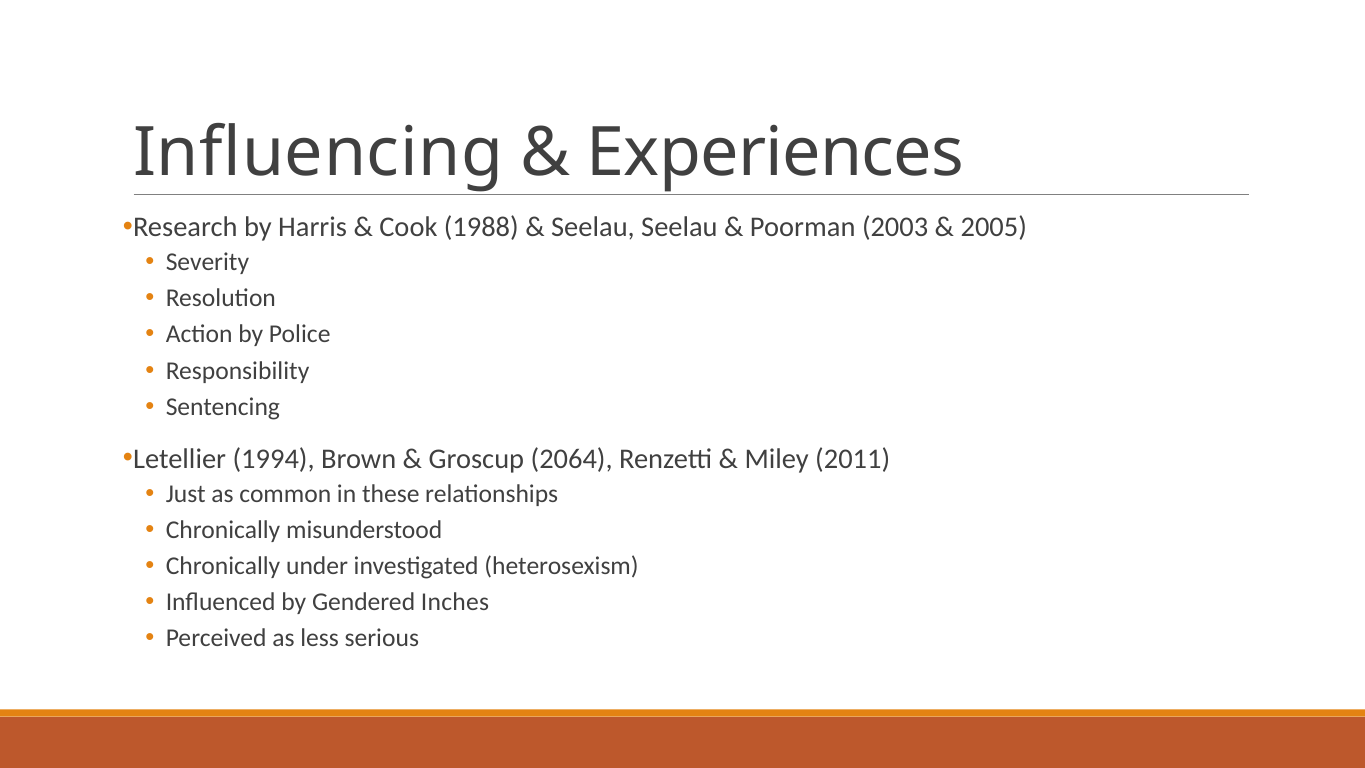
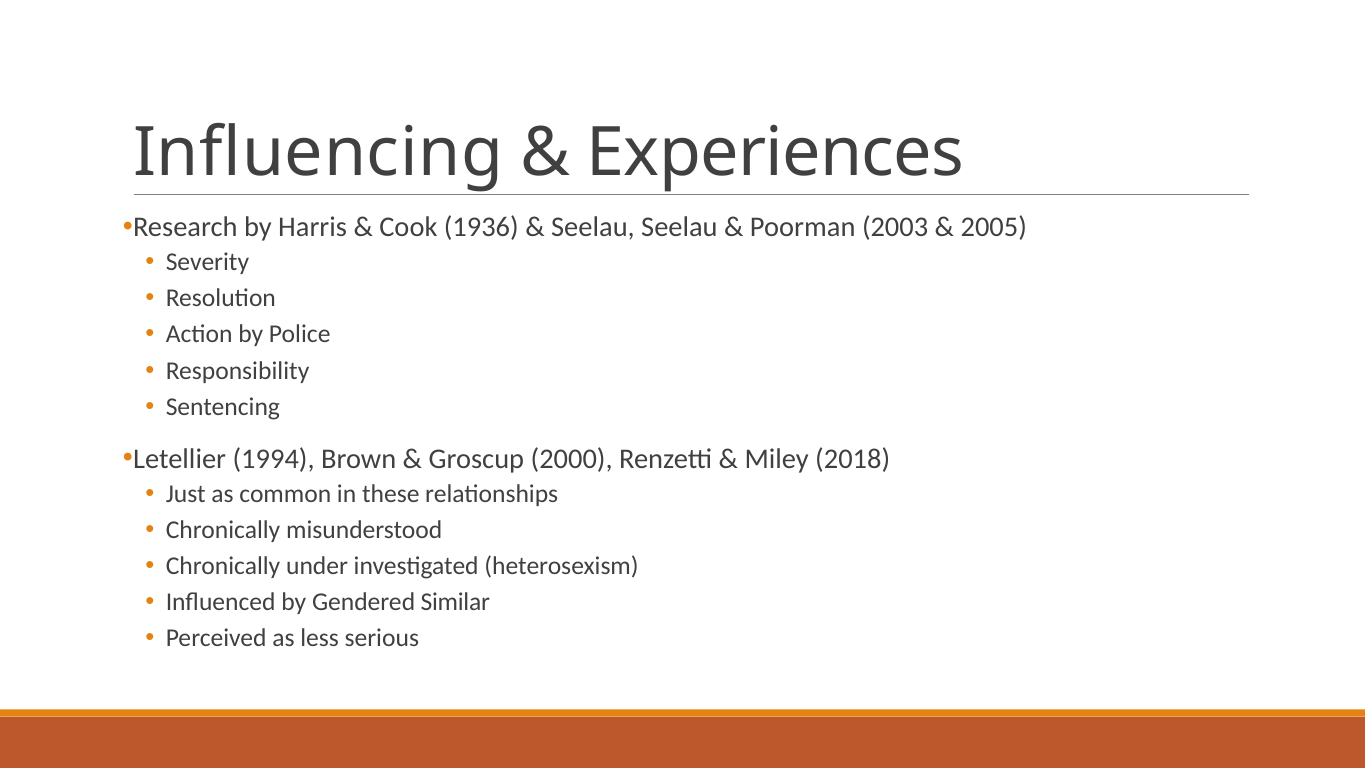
1988: 1988 -> 1936
2064: 2064 -> 2000
2011: 2011 -> 2018
Inches: Inches -> Similar
